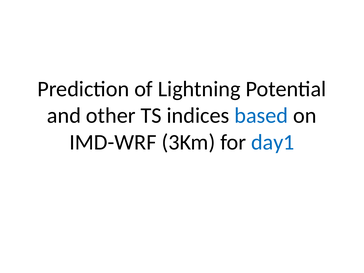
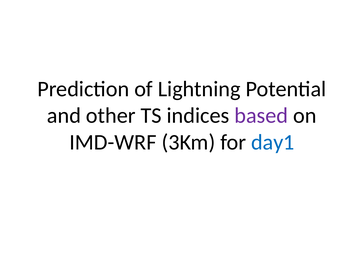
based colour: blue -> purple
